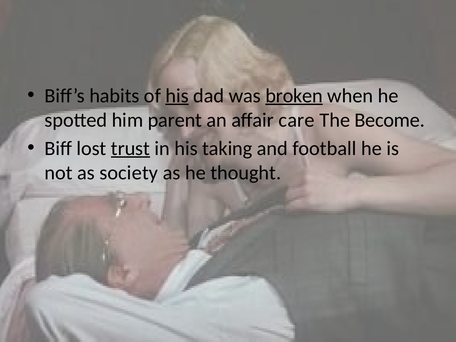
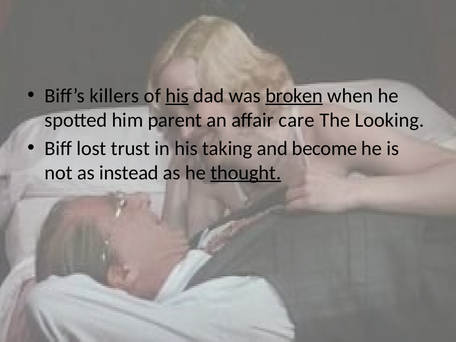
habits: habits -> killers
Become: Become -> Looking
trust underline: present -> none
football: football -> become
society: society -> instead
thought underline: none -> present
